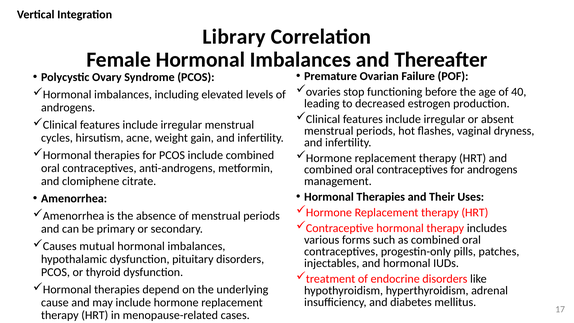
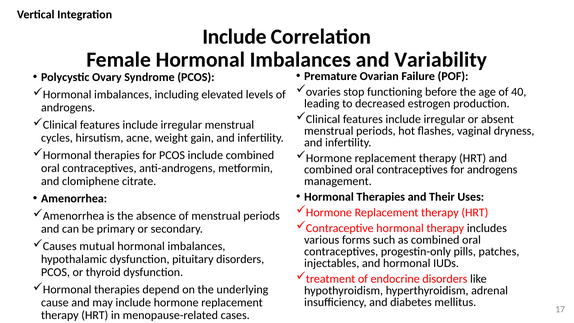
Library at (234, 37): Library -> Include
Thereafter: Thereafter -> Variability
